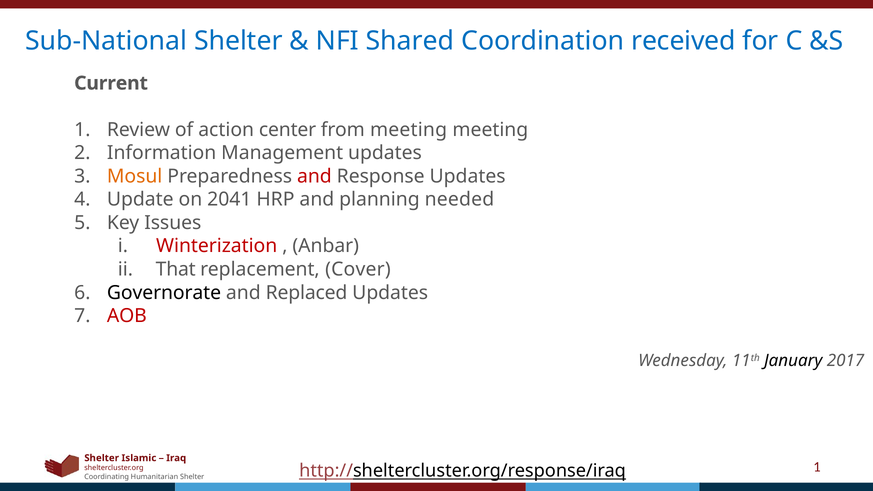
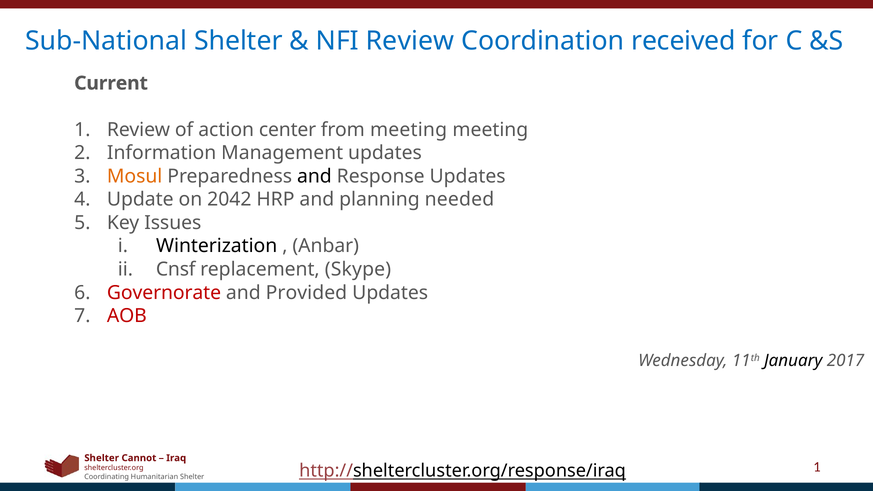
NFI Shared: Shared -> Review
and at (314, 176) colour: red -> black
2041: 2041 -> 2042
Winterization colour: red -> black
That: That -> Cnsf
Cover: Cover -> Skype
Governorate colour: black -> red
Replaced: Replaced -> Provided
Islamic: Islamic -> Cannot
